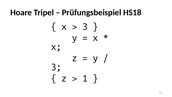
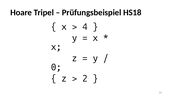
3 at (85, 27): 3 -> 4
3 at (56, 67): 3 -> 0
1: 1 -> 2
